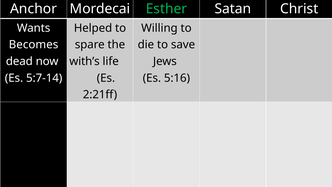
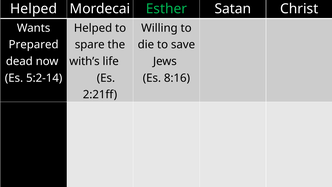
Anchor at (34, 9): Anchor -> Helped
Becomes: Becomes -> Prepared
5:7-14: 5:7-14 -> 5:2-14
5:16: 5:16 -> 8:16
